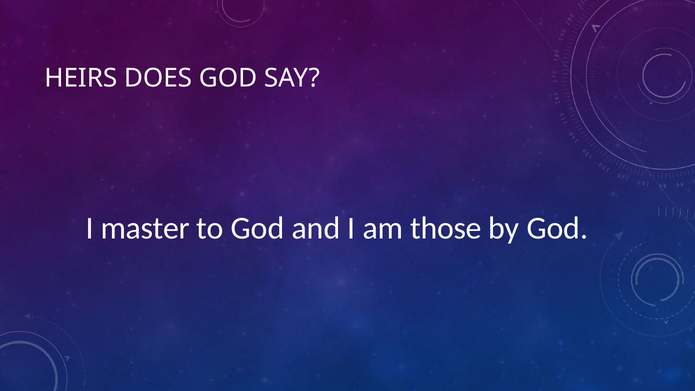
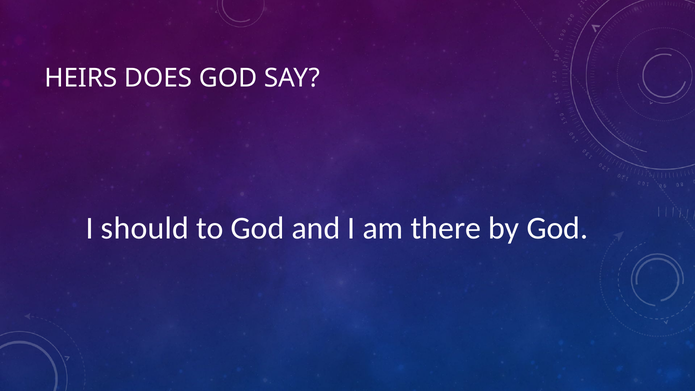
master: master -> should
those: those -> there
